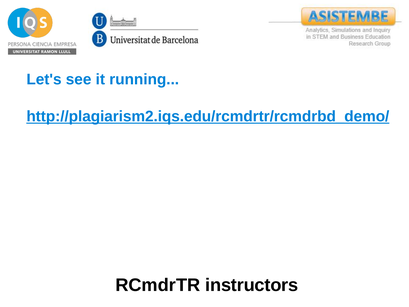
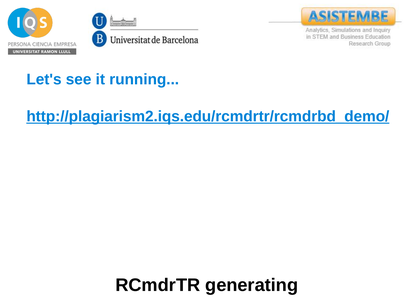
instructors: instructors -> generating
